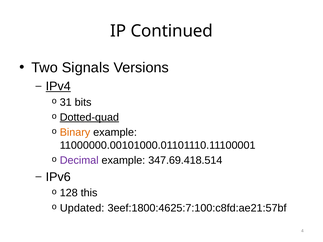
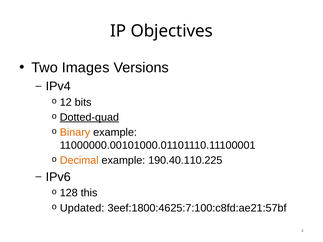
Continued: Continued -> Objectives
Signals: Signals -> Images
IPv4 underline: present -> none
31: 31 -> 12
Decimal colour: purple -> orange
347.69.418.514: 347.69.418.514 -> 190.40.110.225
